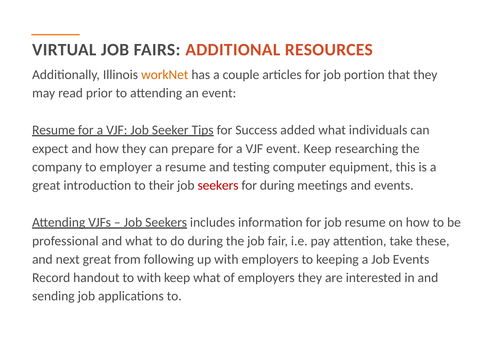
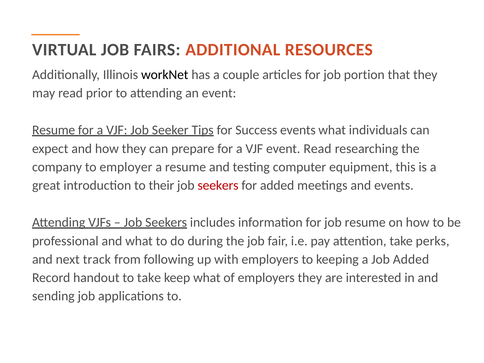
workNet colour: orange -> black
Success added: added -> events
event Keep: Keep -> Read
for during: during -> added
these: these -> perks
next great: great -> track
Job Events: Events -> Added
to with: with -> take
